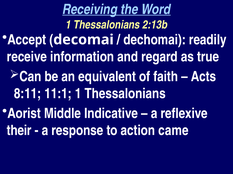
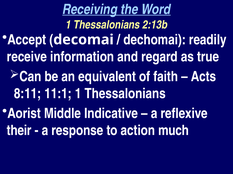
came: came -> much
